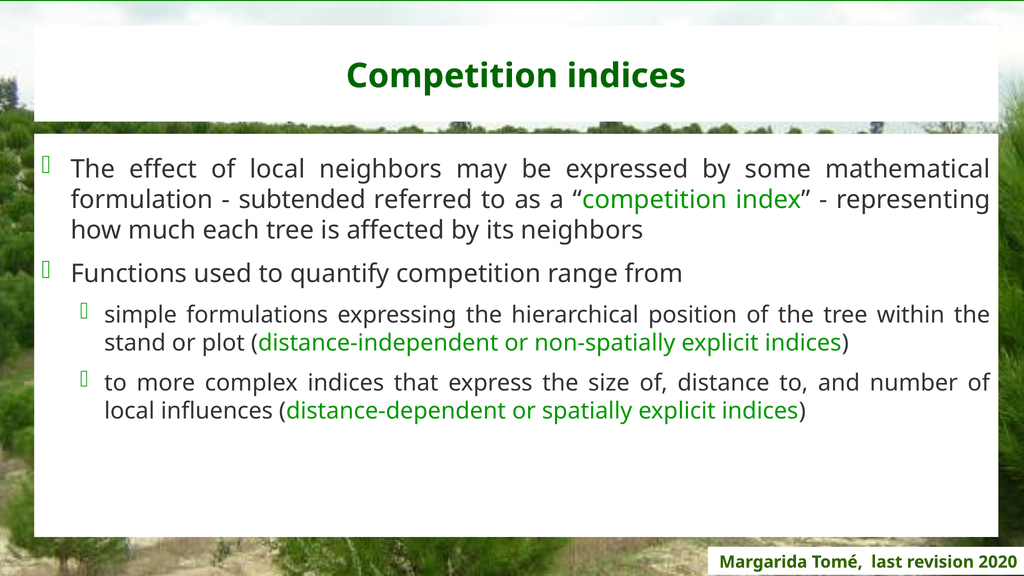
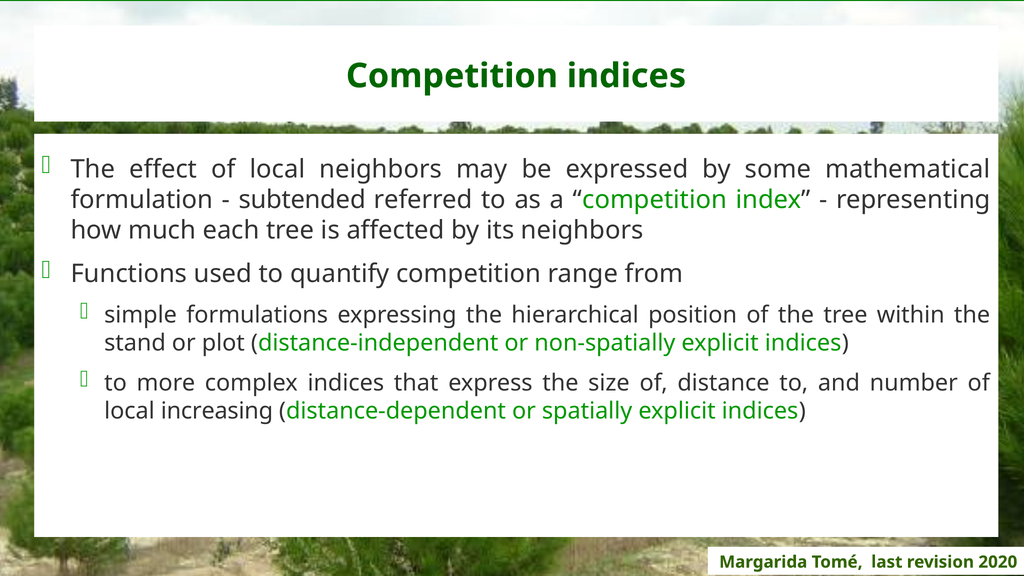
influences: influences -> increasing
